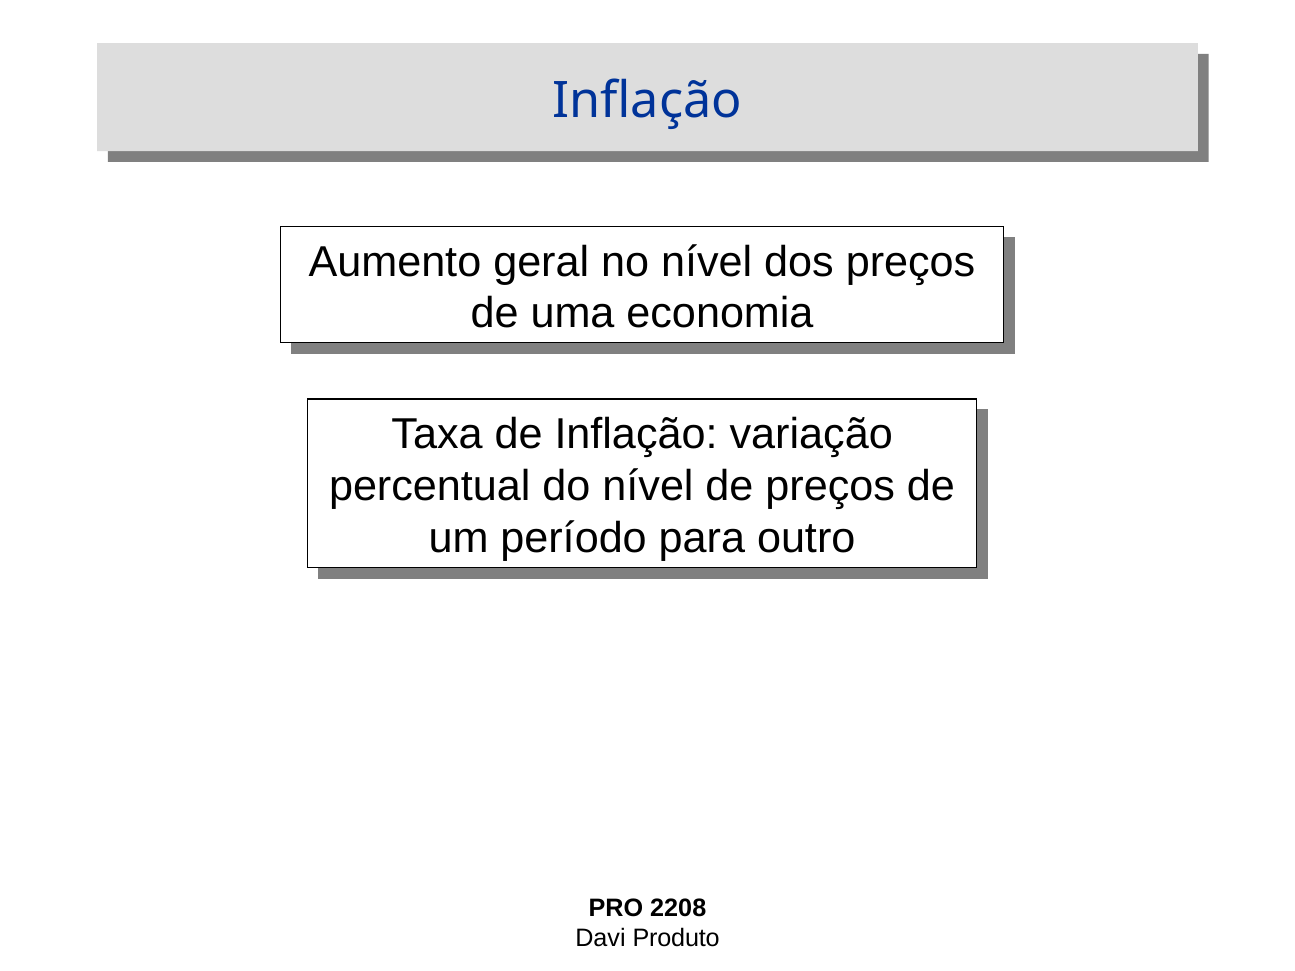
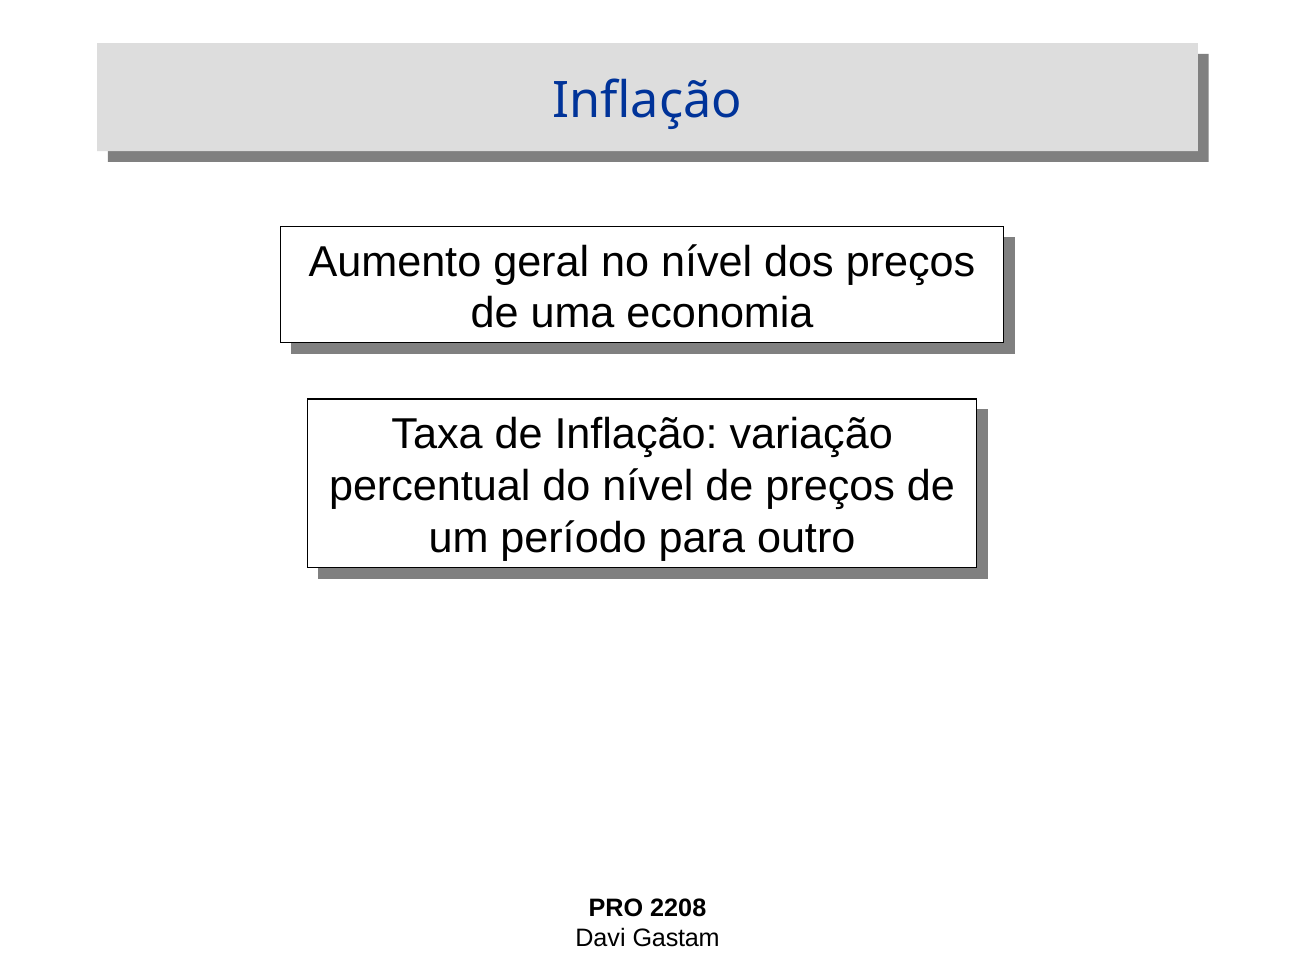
Produto: Produto -> Gastam
